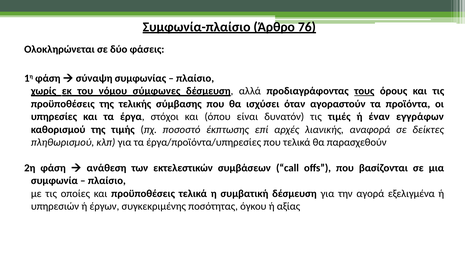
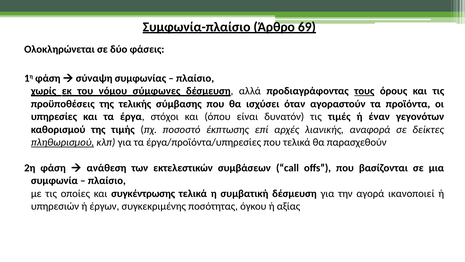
76: 76 -> 69
εγγράφων: εγγράφων -> γεγονότων
πληθωρισμού underline: none -> present
και προϋποθέσεις: προϋποθέσεις -> συγκέντρωσης
εξελιγμένα: εξελιγμένα -> ικανοποιεί
